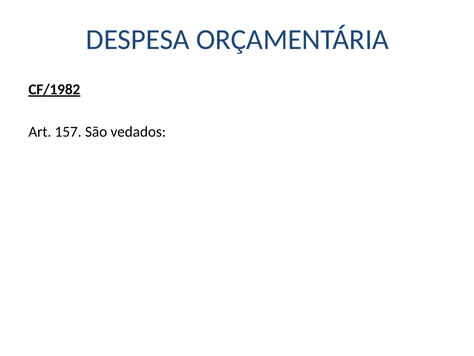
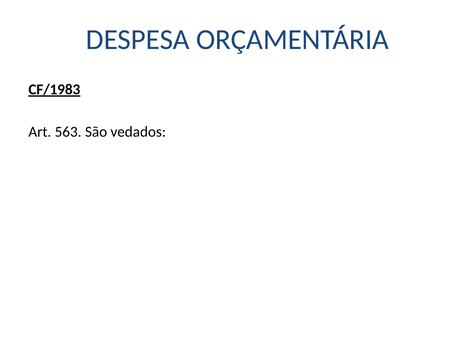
CF/1982: CF/1982 -> CF/1983
157: 157 -> 563
